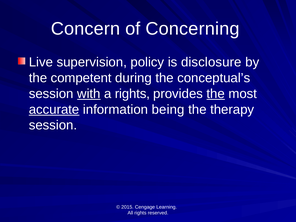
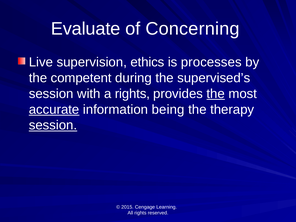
Concern: Concern -> Evaluate
policy: policy -> ethics
disclosure: disclosure -> processes
conceptual’s: conceptual’s -> supervised’s
with underline: present -> none
session at (53, 125) underline: none -> present
